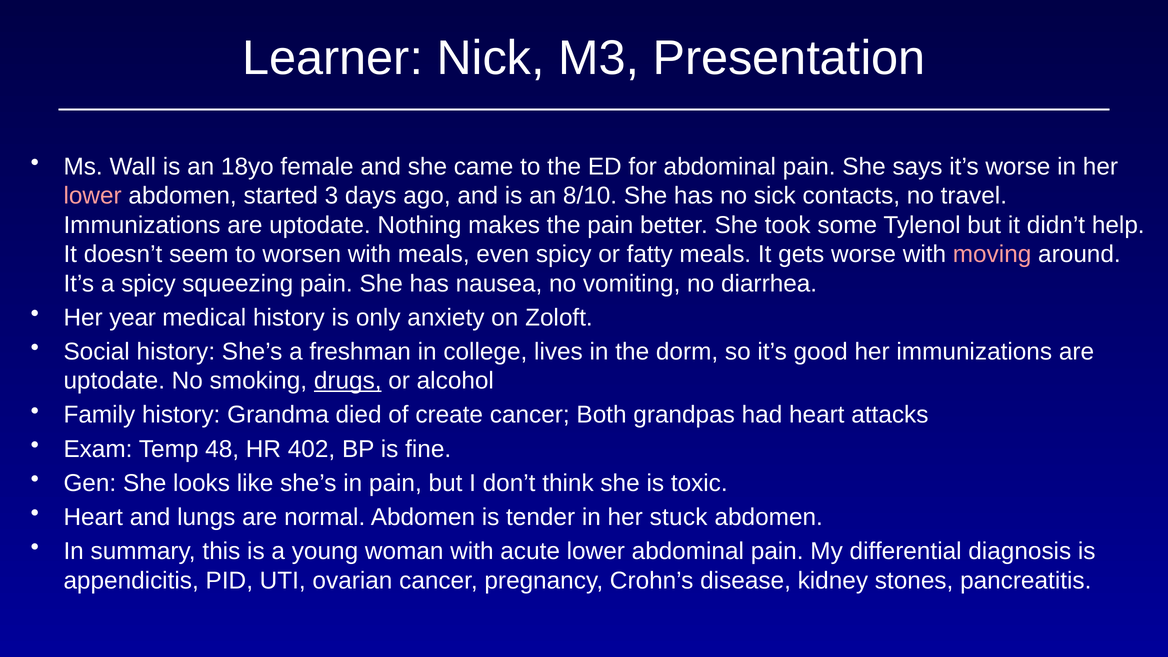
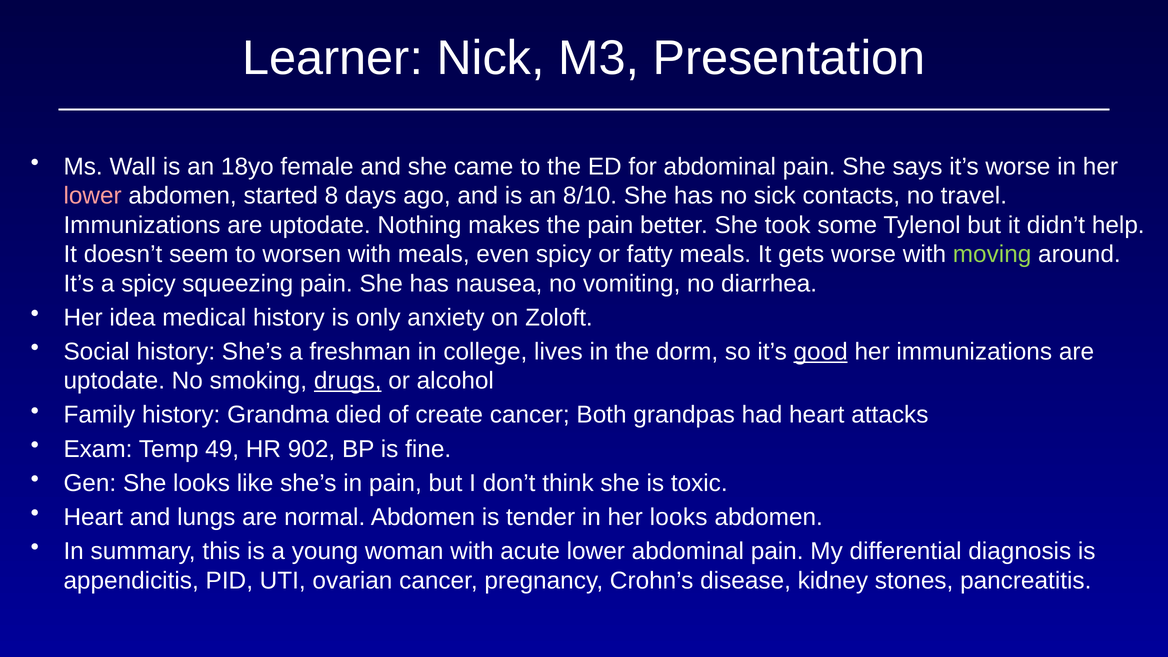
3: 3 -> 8
moving colour: pink -> light green
year: year -> idea
good underline: none -> present
48: 48 -> 49
402: 402 -> 902
her stuck: stuck -> looks
